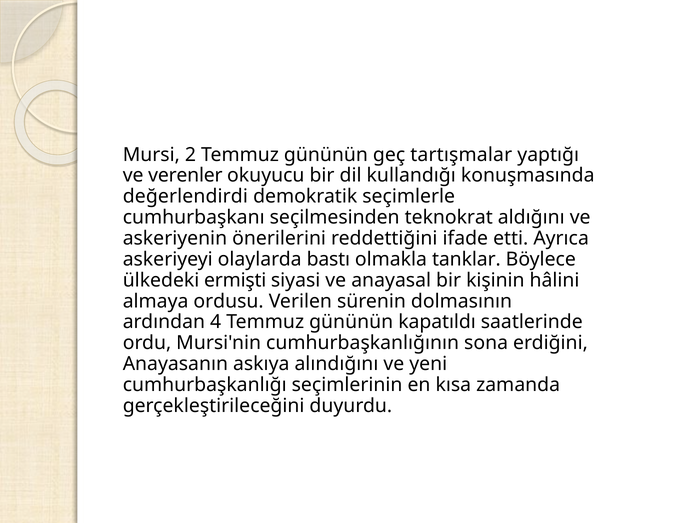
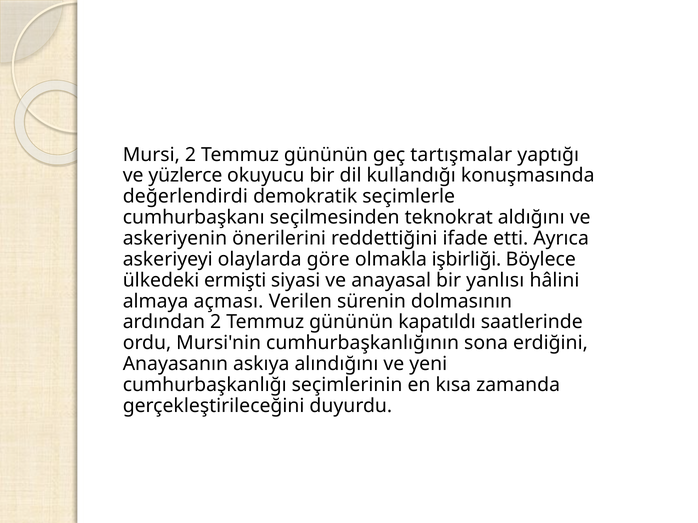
verenler: verenler -> yüzlerce
bastı: bastı -> göre
tanklar: tanklar -> işbirliği
kişinin: kişinin -> yanlısı
ordusu: ordusu -> açması
ardından 4: 4 -> 2
